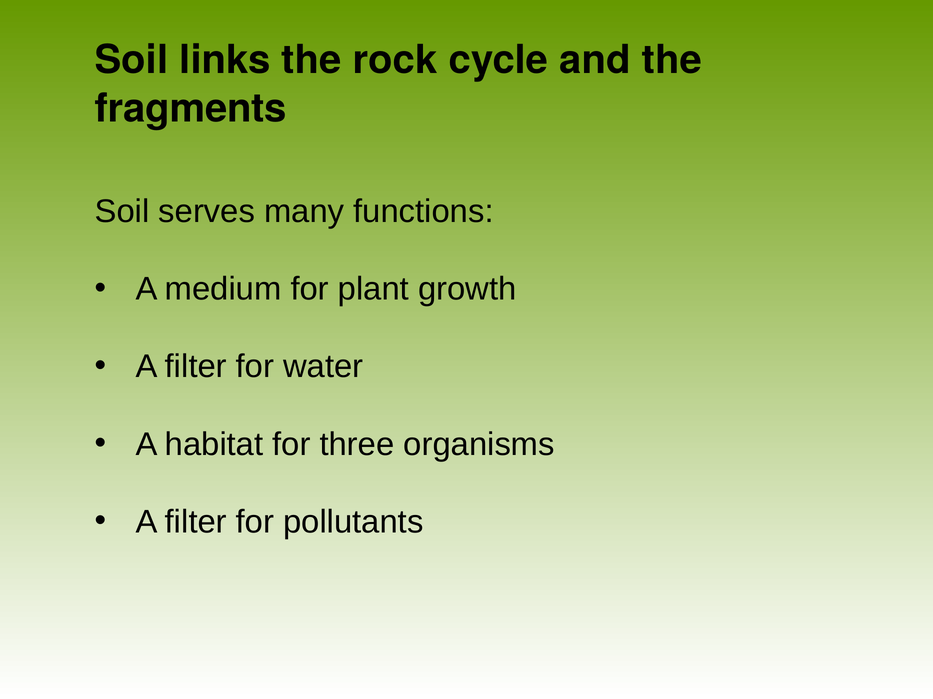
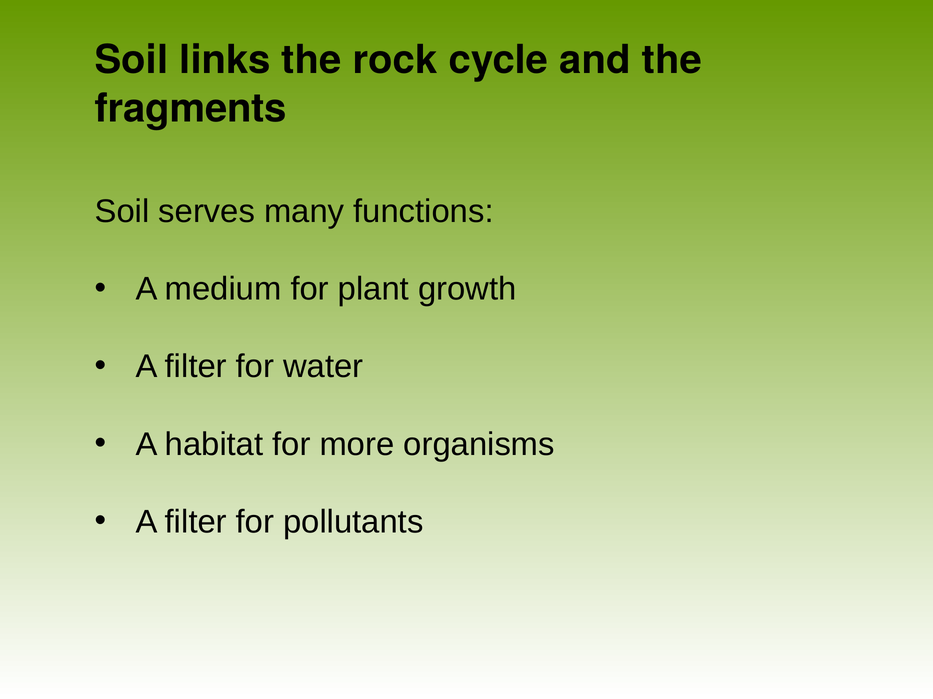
three: three -> more
